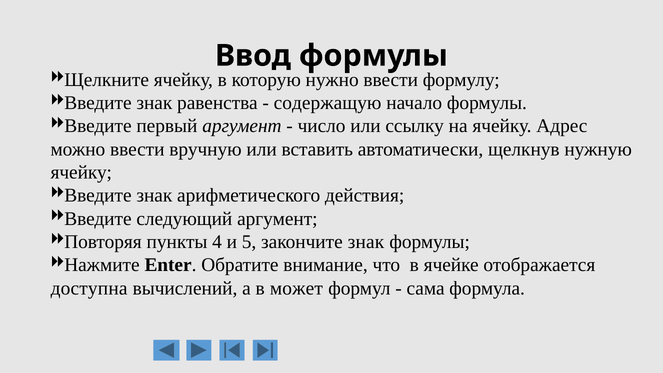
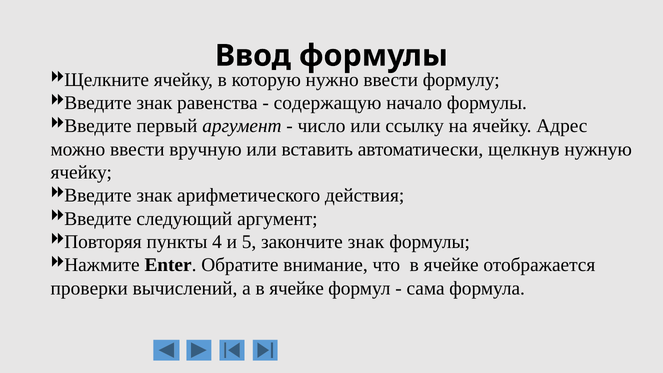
доступна: доступна -> проверки
а в может: может -> ячейке
